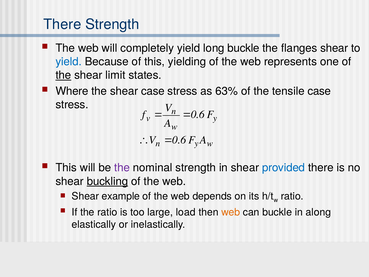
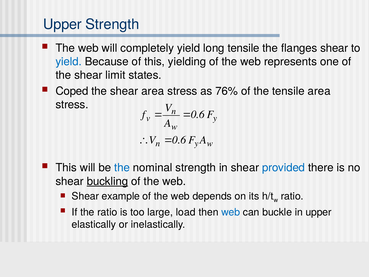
There at (62, 24): There -> Upper
long buckle: buckle -> tensile
the at (63, 75) underline: present -> none
Where: Where -> Coped
shear case: case -> area
63%: 63% -> 76%
tensile case: case -> area
the at (122, 168) colour: purple -> blue
web at (231, 212) colour: orange -> blue
in along: along -> upper
